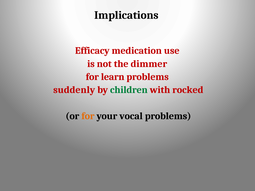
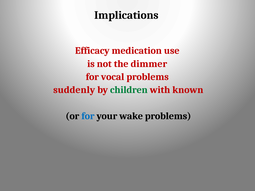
learn: learn -> vocal
rocked: rocked -> known
for at (88, 116) colour: orange -> blue
vocal: vocal -> wake
